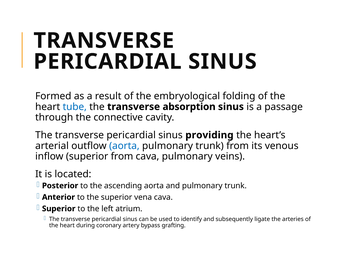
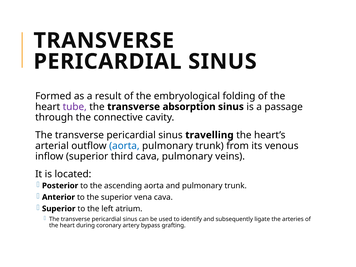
tube colour: blue -> purple
providing: providing -> travelling
superior from: from -> third
